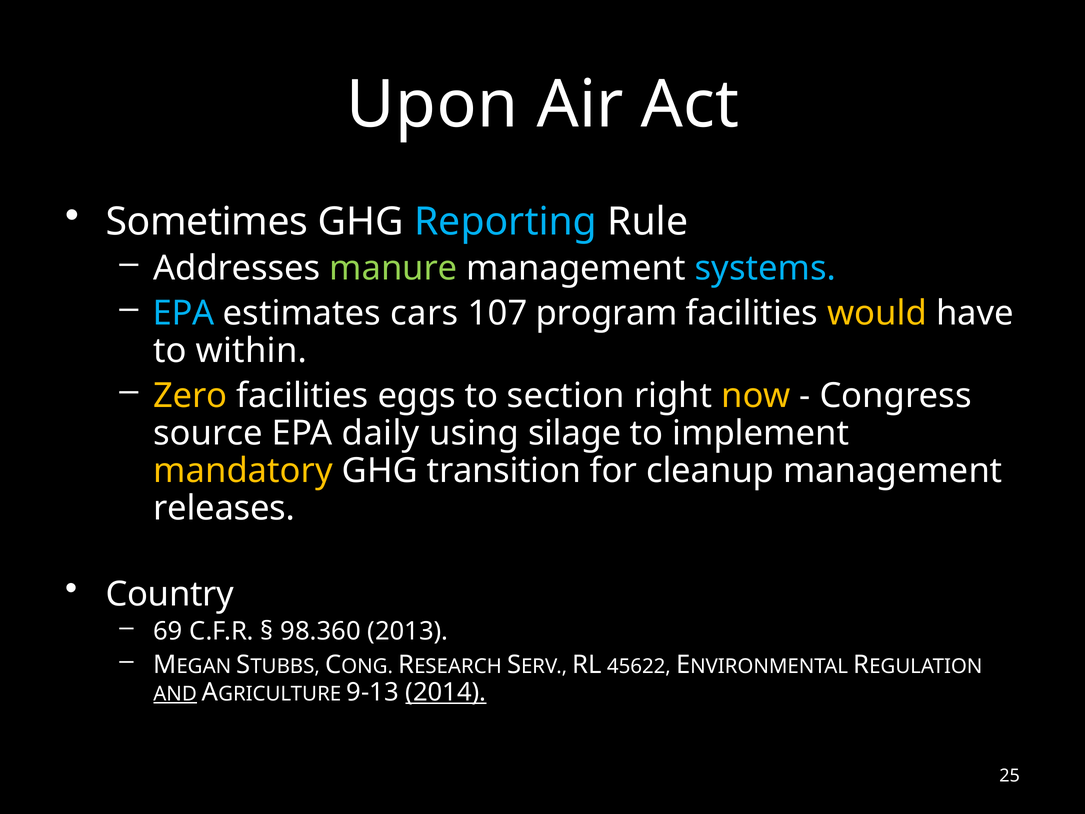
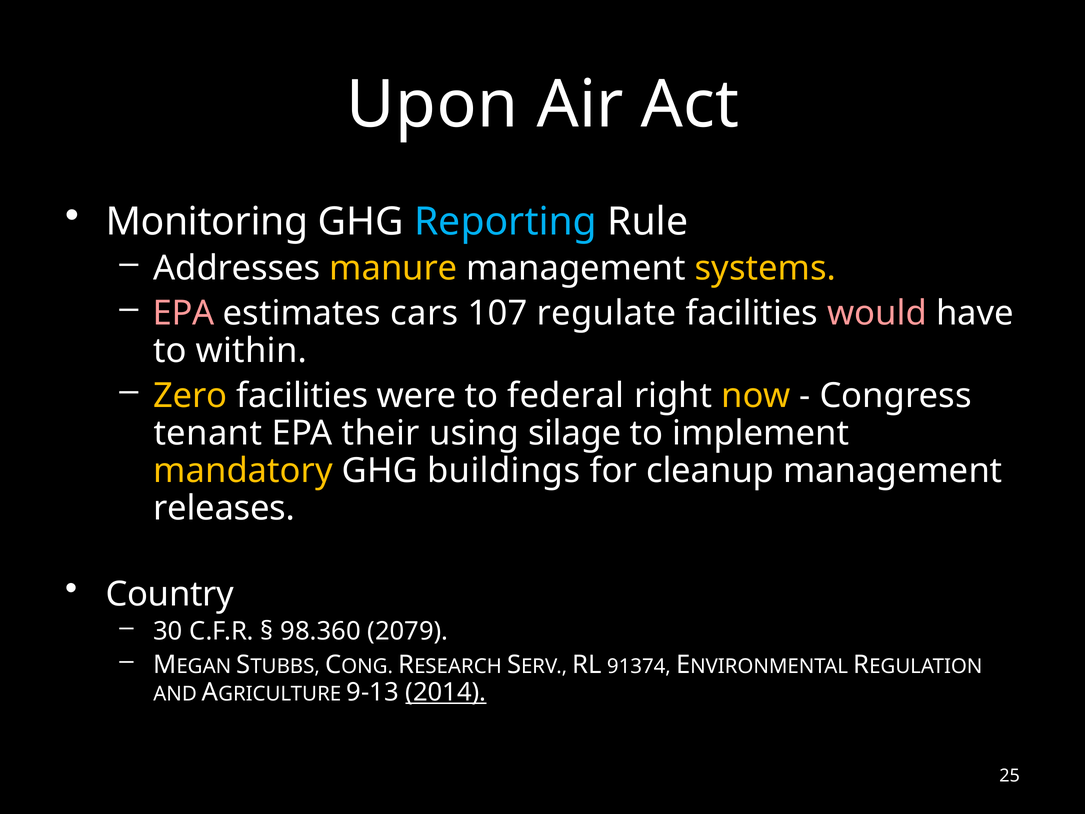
Sometimes: Sometimes -> Monitoring
manure colour: light green -> yellow
systems colour: light blue -> yellow
EPA at (184, 313) colour: light blue -> pink
program: program -> regulate
would colour: yellow -> pink
eggs: eggs -> were
section: section -> federal
source: source -> tenant
daily: daily -> their
transition: transition -> buildings
69: 69 -> 30
2013: 2013 -> 2079
45622: 45622 -> 91374
AND underline: present -> none
